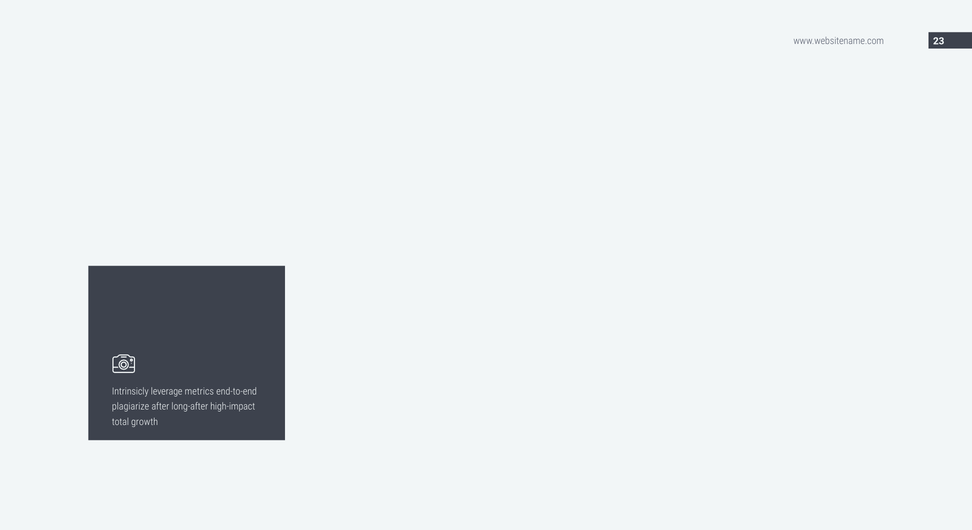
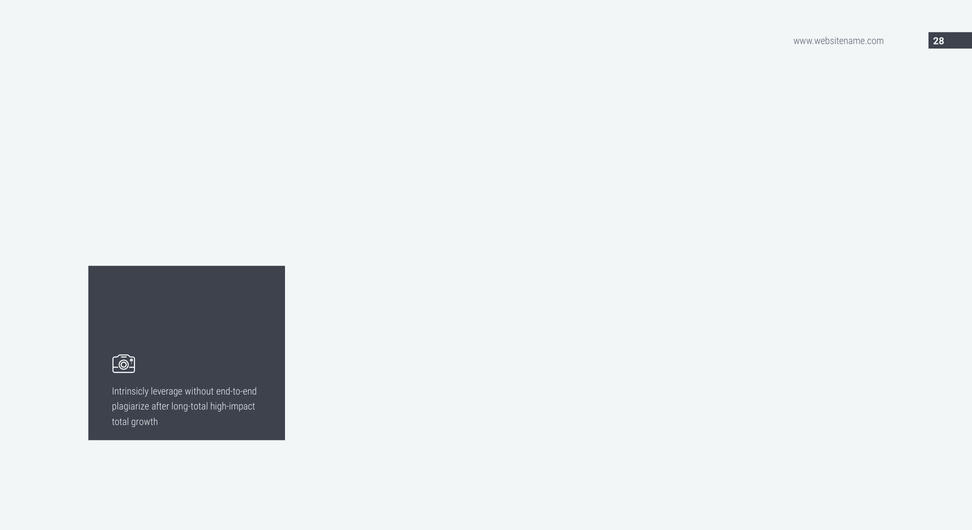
23: 23 -> 28
metrics: metrics -> without
long-after: long-after -> long-total
